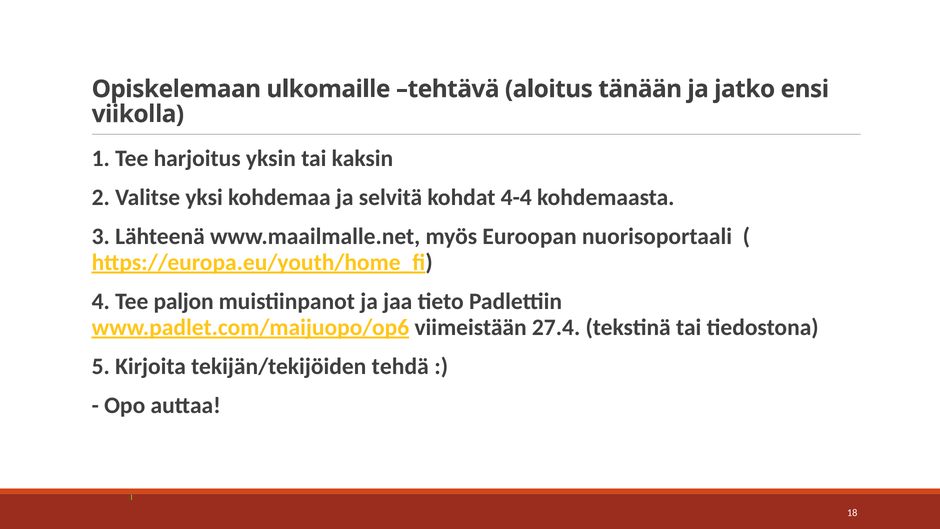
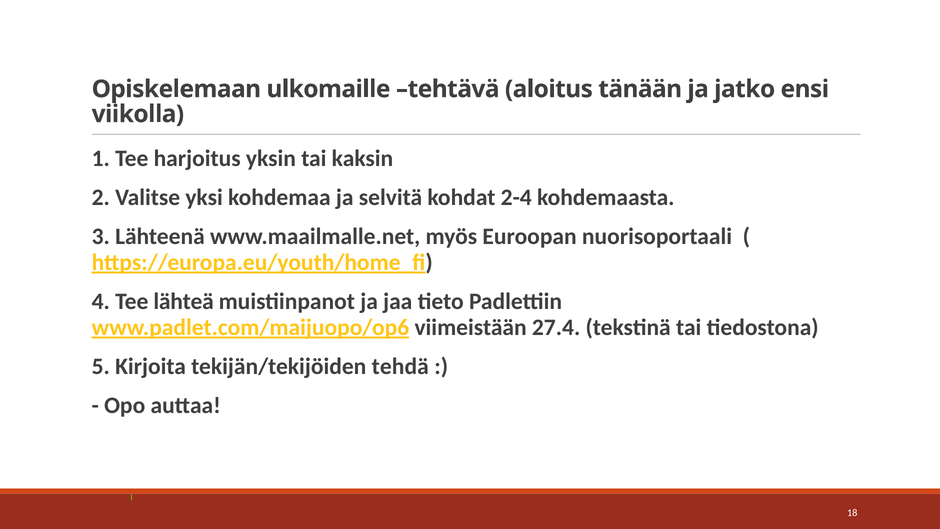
4-4: 4-4 -> 2-4
paljon: paljon -> lähteä
